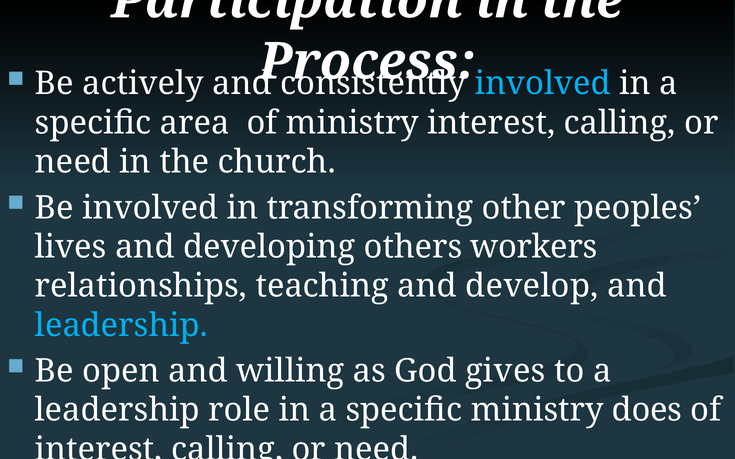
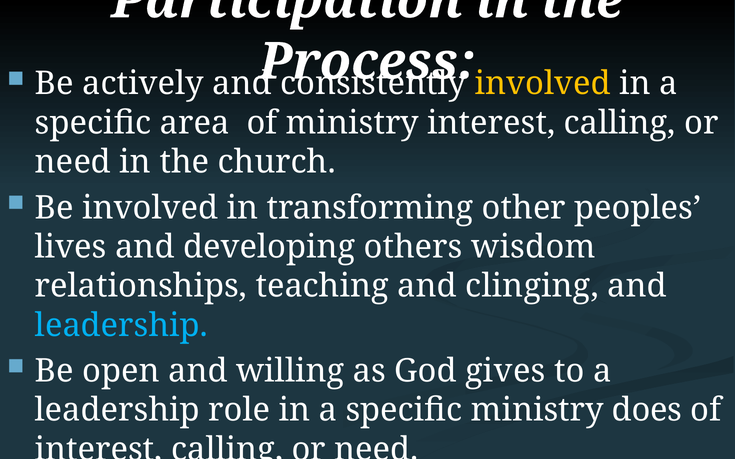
involved at (543, 84) colour: light blue -> yellow
workers: workers -> wisdom
develop: develop -> clinging
